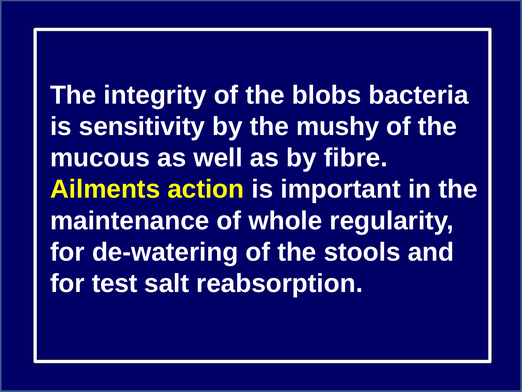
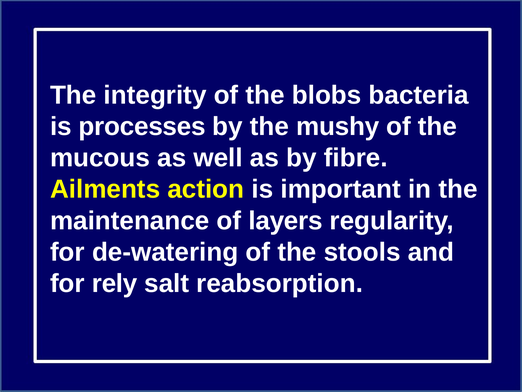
sensitivity: sensitivity -> processes
whole: whole -> layers
test: test -> rely
